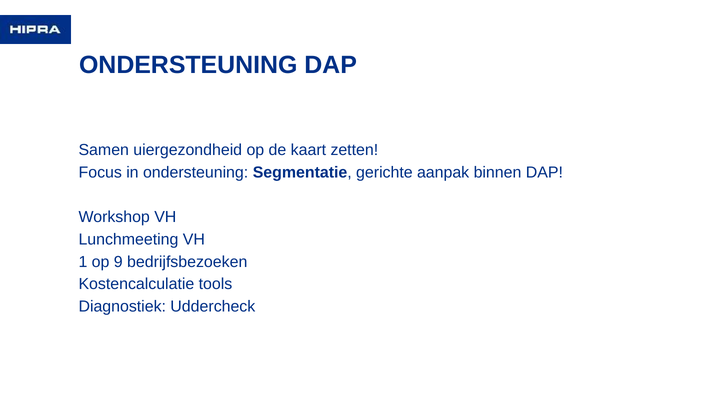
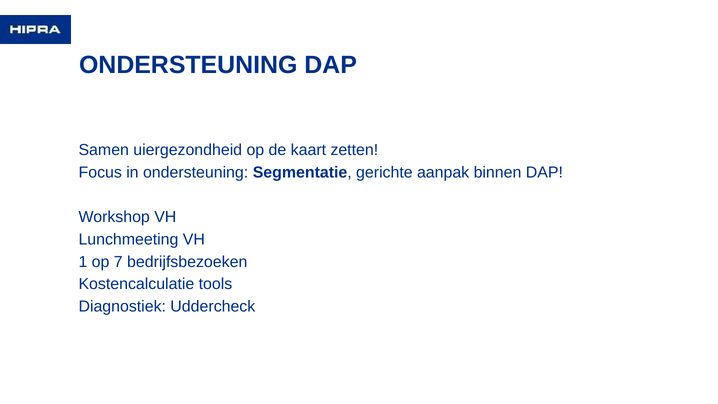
9: 9 -> 7
